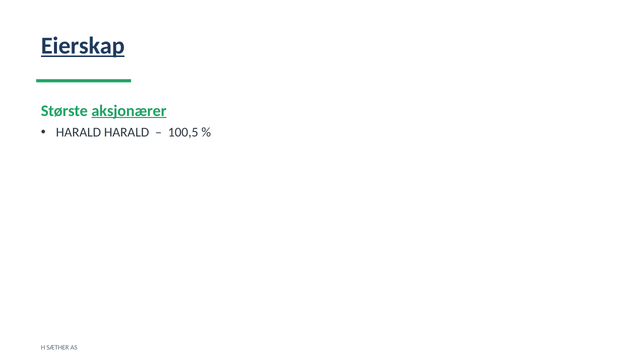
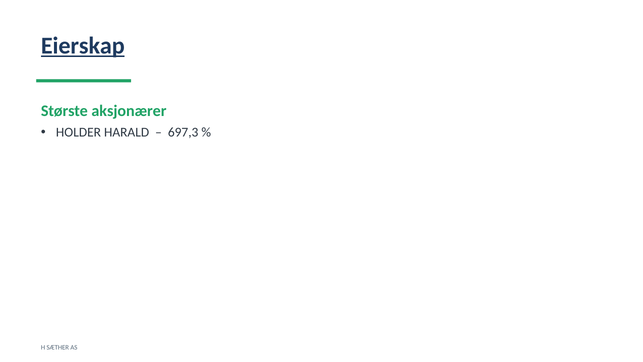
aksjonærer underline: present -> none
HARALD at (79, 132): HARALD -> HOLDER
100,5: 100,5 -> 697,3
